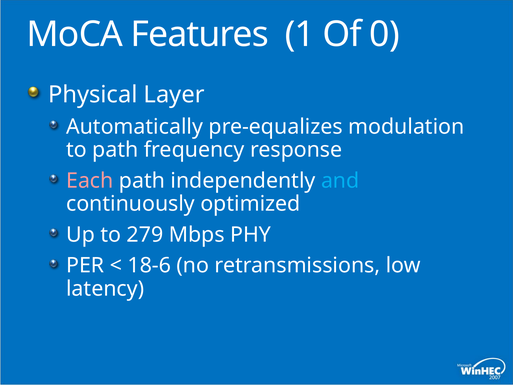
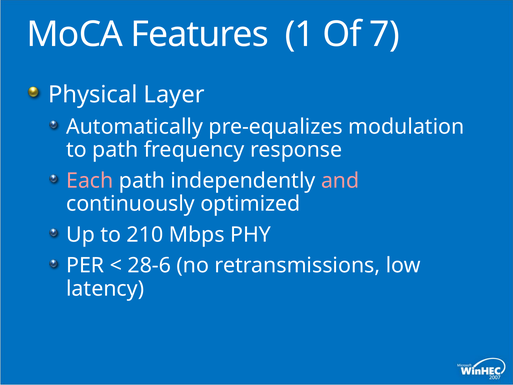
0: 0 -> 7
and colour: light blue -> pink
279: 279 -> 210
18-6: 18-6 -> 28-6
